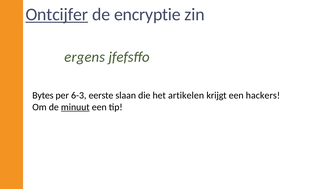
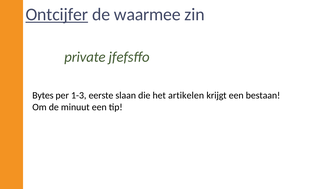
encryptie: encryptie -> waarmee
ergens: ergens -> private
6-3: 6-3 -> 1-3
hackers: hackers -> bestaan
minuut underline: present -> none
